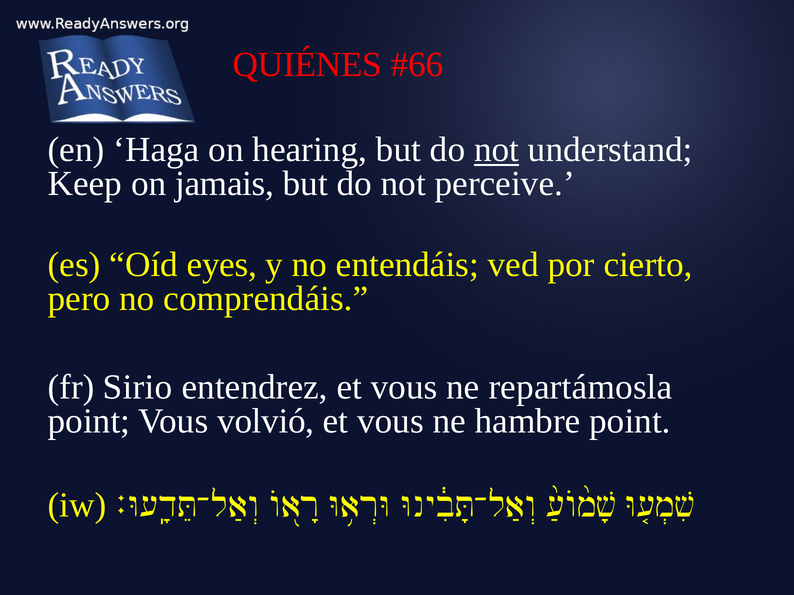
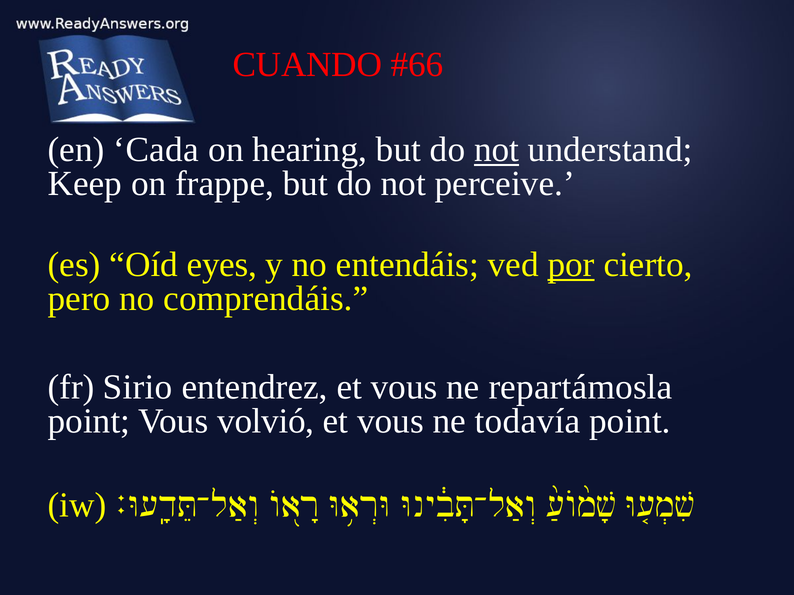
QUIÉNES: QUIÉNES -> CUANDO
Haga: Haga -> Cada
jamais: jamais -> frappe
por underline: none -> present
hambre: hambre -> todavía
